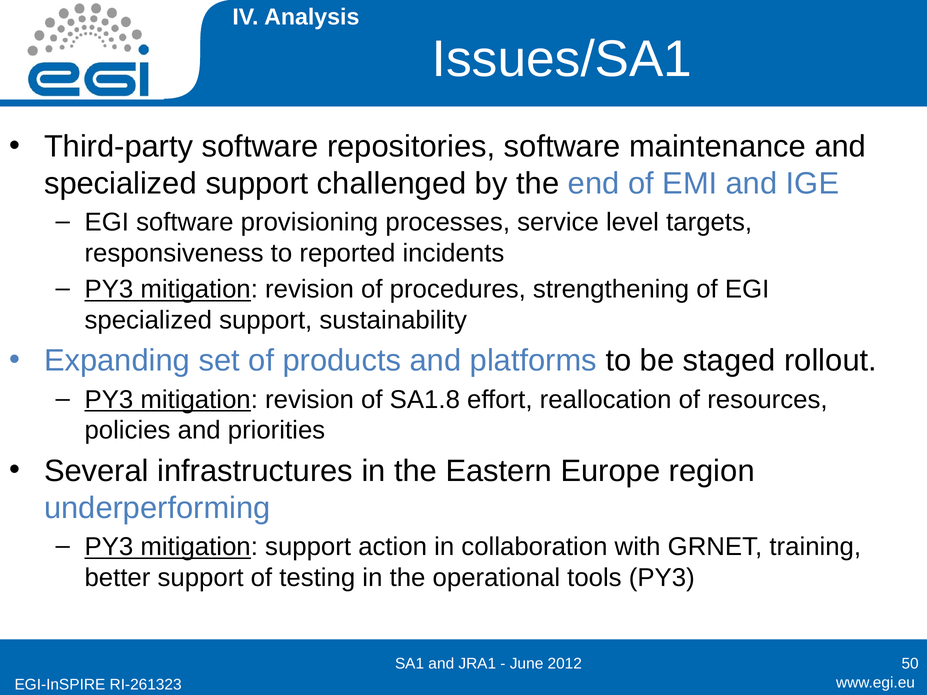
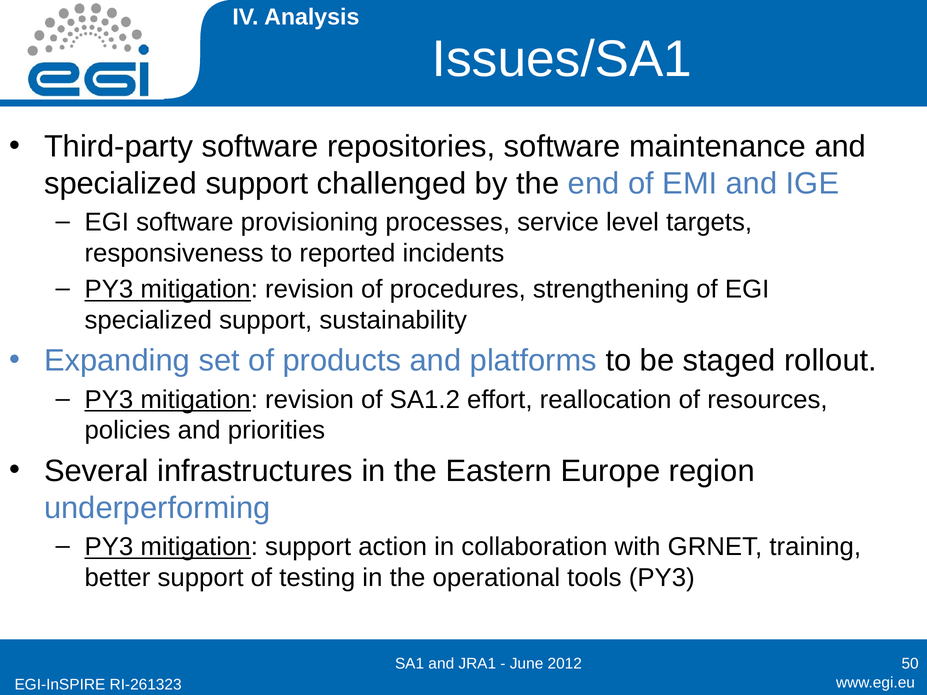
SA1.8: SA1.8 -> SA1.2
